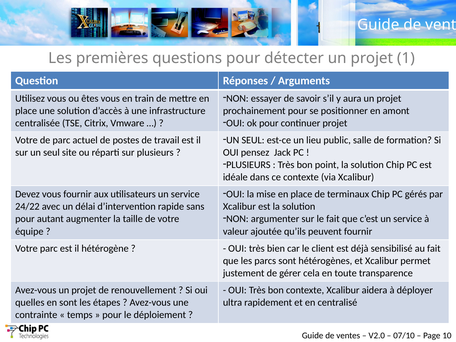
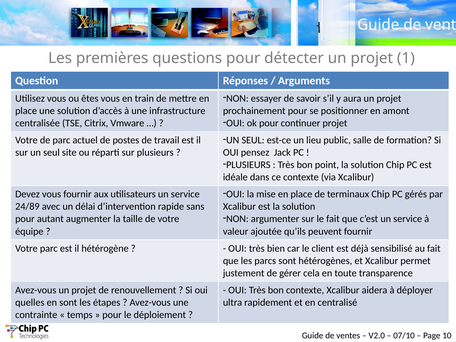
24/22: 24/22 -> 24/89
